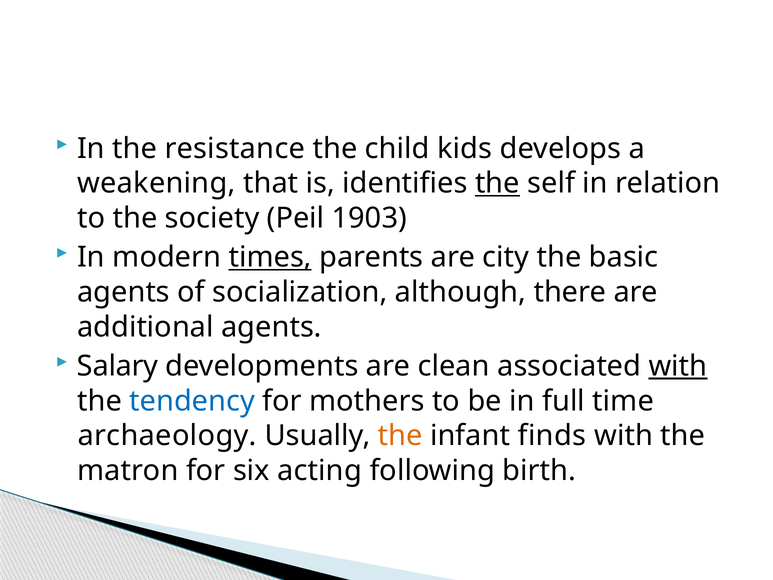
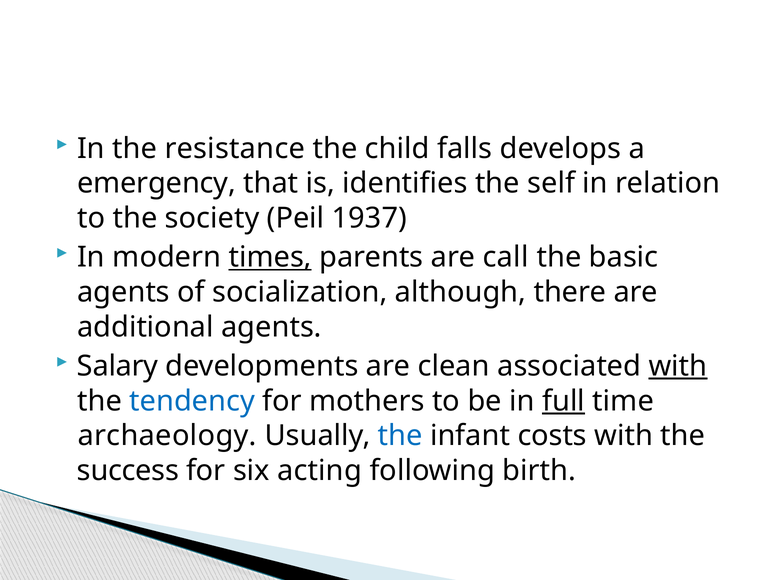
kids: kids -> falls
weakening: weakening -> emergency
the at (497, 183) underline: present -> none
1903: 1903 -> 1937
city: city -> call
full underline: none -> present
the at (400, 436) colour: orange -> blue
finds: finds -> costs
matron: matron -> success
